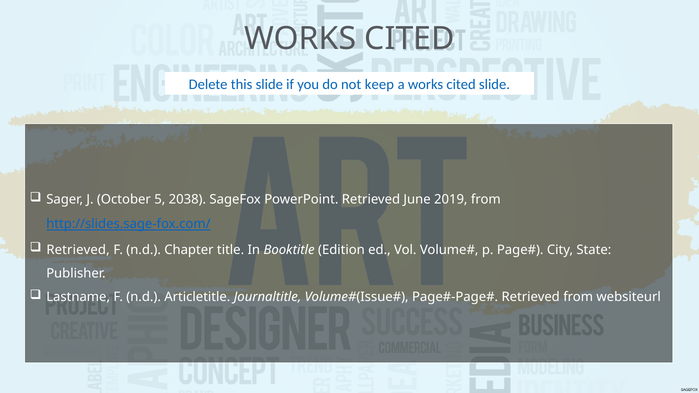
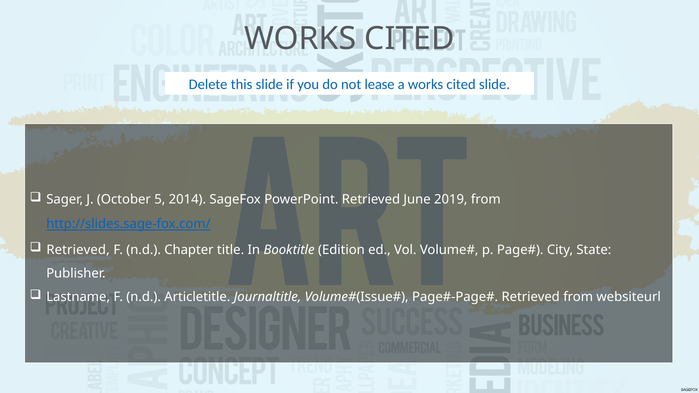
keep: keep -> lease
2038: 2038 -> 2014
